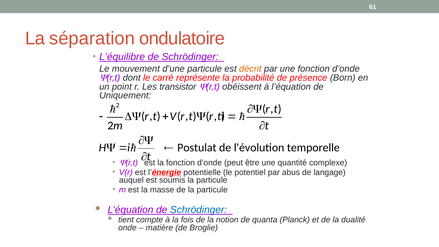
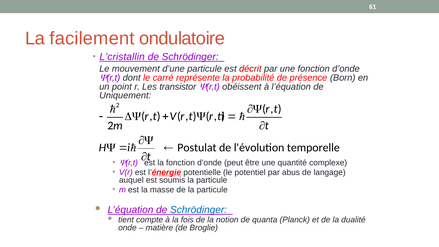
séparation: séparation -> facilement
L’équilibre: L’équilibre -> L’cristallin
décrit colour: orange -> red
